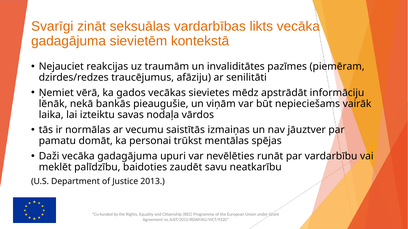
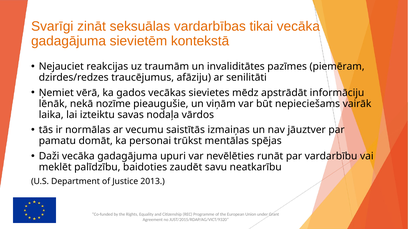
likts: likts -> tikai
bankās: bankās -> nozīme
